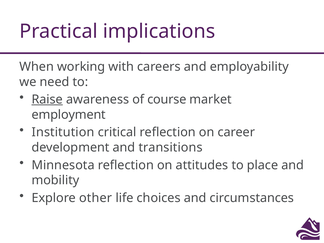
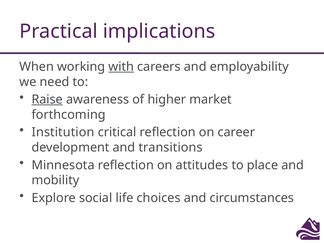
with underline: none -> present
course: course -> higher
employment: employment -> forthcoming
other: other -> social
